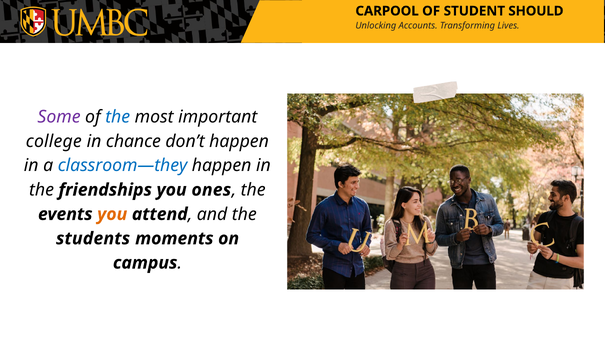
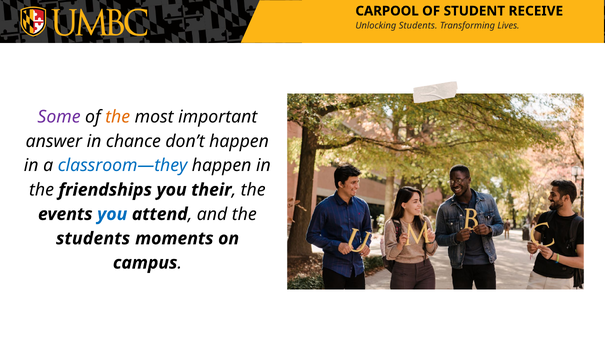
SHOULD: SHOULD -> RECEIVE
Unlocking Accounts: Accounts -> Students
the at (118, 117) colour: blue -> orange
college: college -> answer
ones: ones -> their
you at (112, 214) colour: orange -> blue
